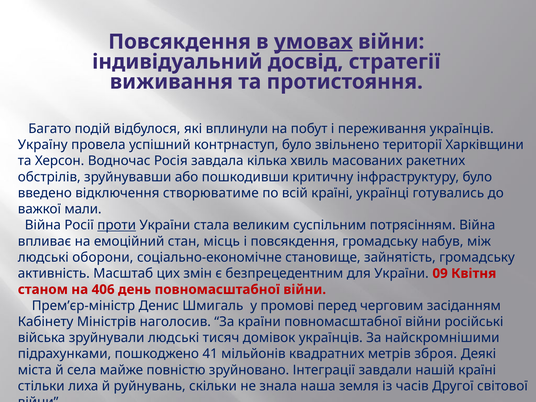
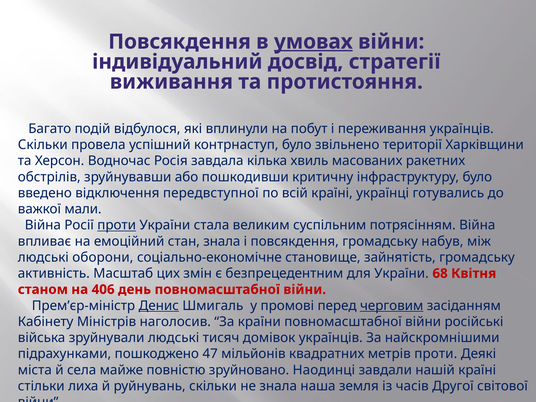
Україну at (43, 145): Україну -> Скільки
створюватиме: створюватиме -> передвступної
стан місць: місць -> знала
09: 09 -> 68
Денис underline: none -> present
черговим underline: none -> present
41: 41 -> 47
метрів зброя: зброя -> проти
Інтеграції: Інтеграції -> Наодинці
